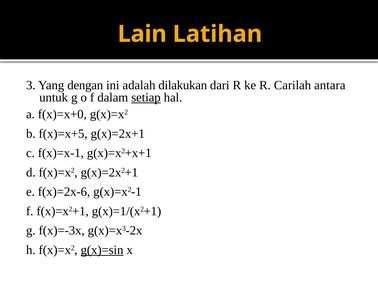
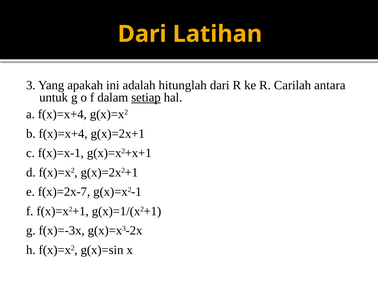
Lain at (142, 34): Lain -> Dari
dengan: dengan -> apakah
dilakukan: dilakukan -> hitunglah
a f(x)=x+0: f(x)=x+0 -> f(x)=x+4
b f(x)=x+5: f(x)=x+5 -> f(x)=x+4
f(x)=2x-6: f(x)=2x-6 -> f(x)=2x-7
g(x)=sin underline: present -> none
